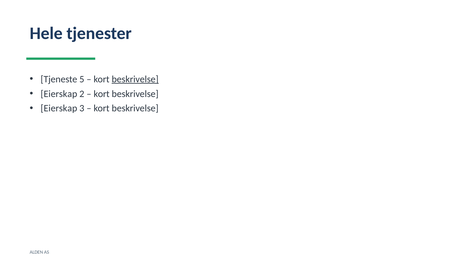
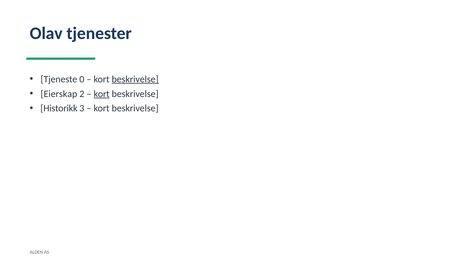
Hele: Hele -> Olav
5: 5 -> 0
kort at (102, 94) underline: none -> present
Eierskap at (59, 108): Eierskap -> Historikk
